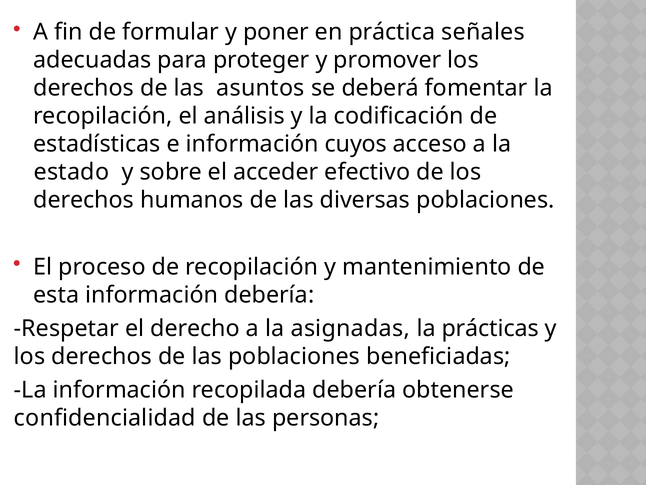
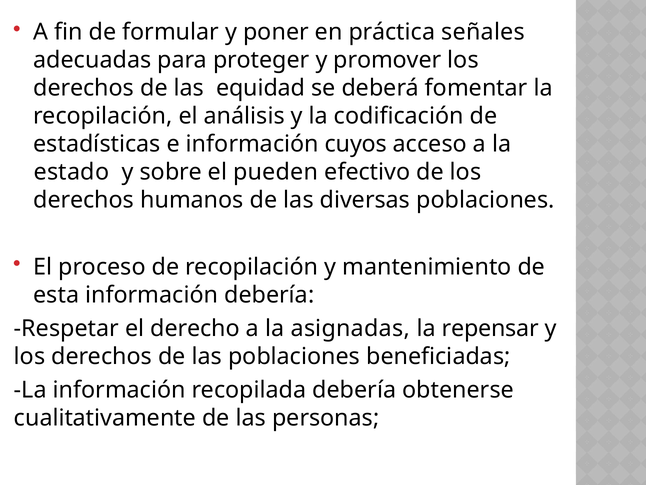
asuntos: asuntos -> equidad
acceder: acceder -> pueden
prácticas: prácticas -> repensar
confidencialidad: confidencialidad -> cualitativamente
